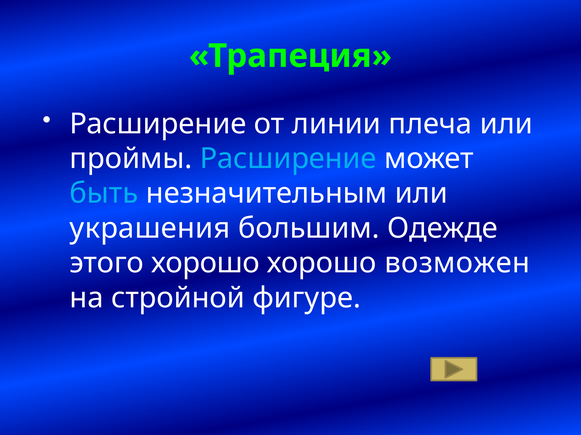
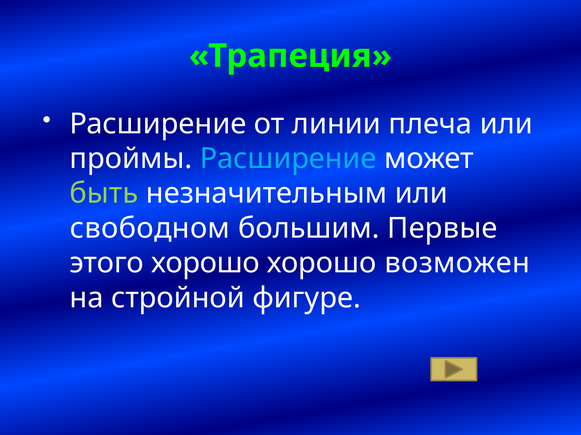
быть colour: light blue -> light green
украшения: украшения -> свободном
Одежде: Одежде -> Первые
